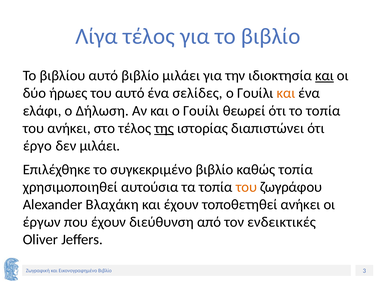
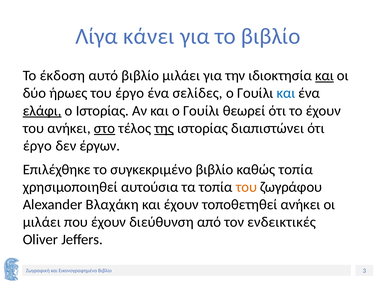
Λίγα τέλος: τέλος -> κάνει
βιβλίου: βιβλίου -> έκδοση
του αυτό: αυτό -> έργο
και at (286, 93) colour: orange -> blue
ελάφι underline: none -> present
ο Δήλωση: Δήλωση -> Ιστορίας
το τοπία: τοπία -> έχουν
στο underline: none -> present
δεν μιλάει: μιλάει -> έργων
έργων at (42, 222): έργων -> μιλάει
